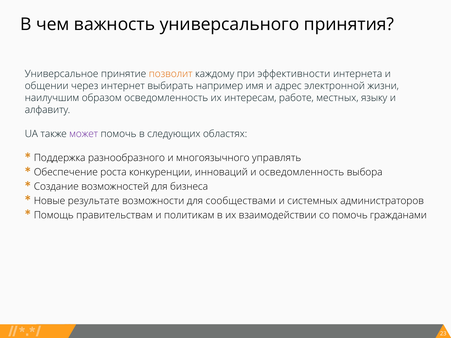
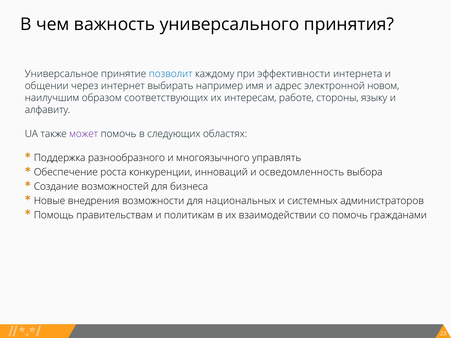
позволит colour: orange -> blue
жизни: жизни -> новом
образом осведомленность: осведомленность -> соответствующих
местных: местных -> стороны
результате: результате -> внедрения
сообществами: сообществами -> национальных
